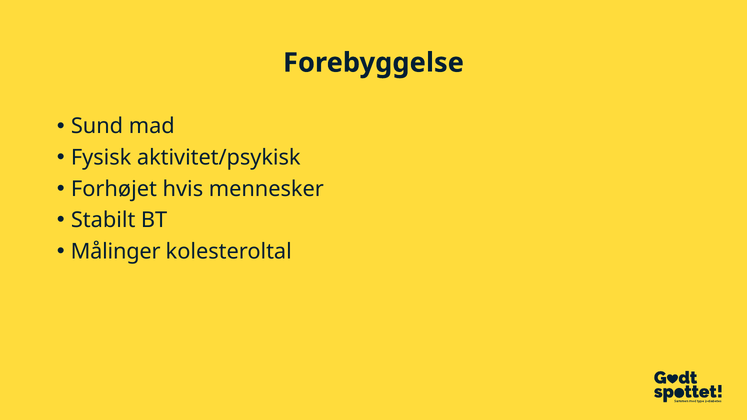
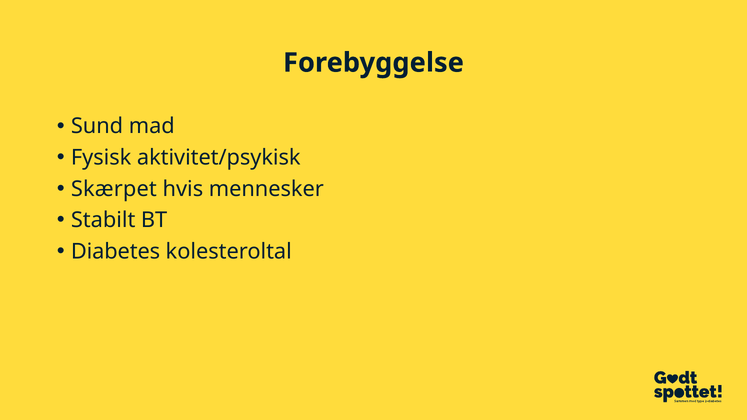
Forhøjet: Forhøjet -> Skærpet
Målinger: Målinger -> Diabetes
